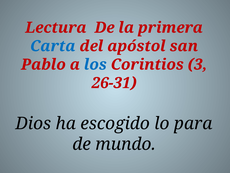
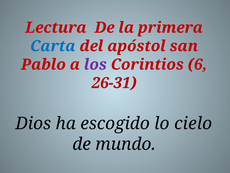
los colour: blue -> purple
3: 3 -> 6
para: para -> cielo
